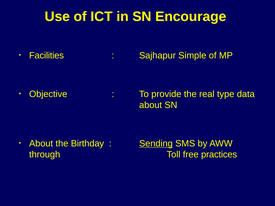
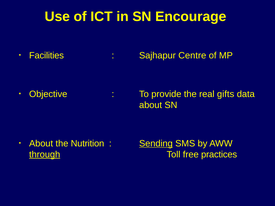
Simple: Simple -> Centre
type: type -> gifts
Birthday: Birthday -> Nutrition
through underline: none -> present
